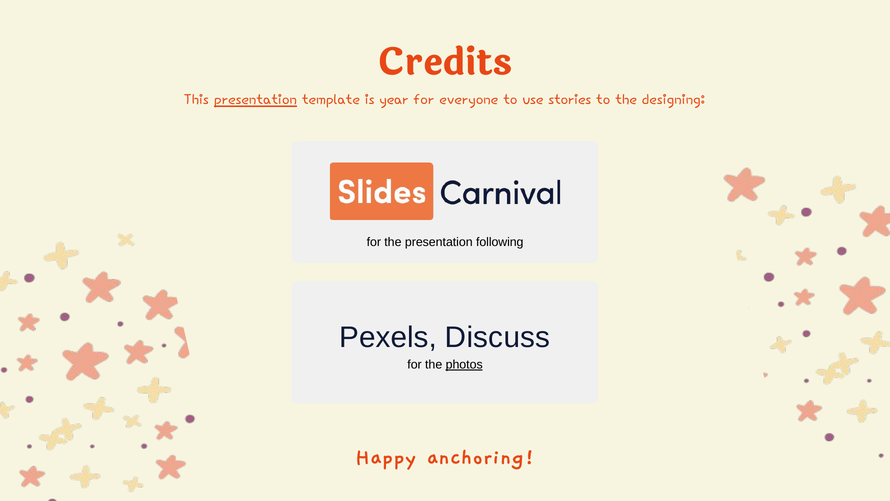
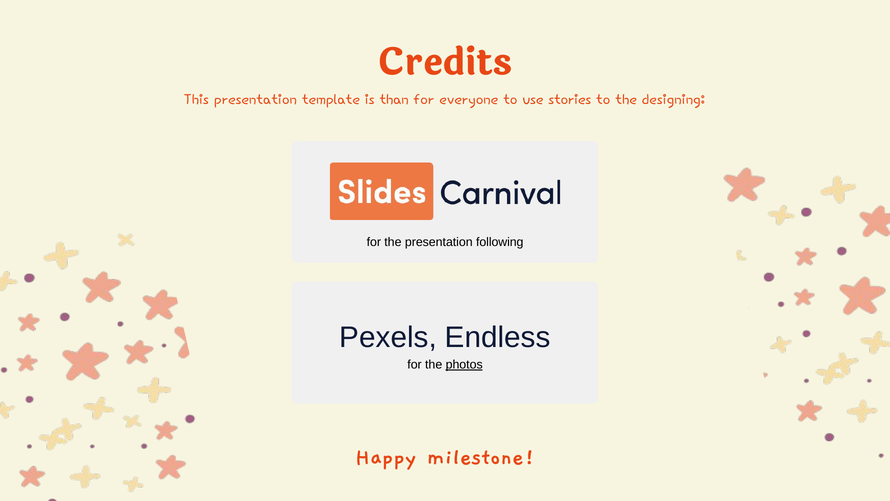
presentation at (255, 98) underline: present -> none
year: year -> than
Discuss: Discuss -> Endless
anchoring: anchoring -> milestone
